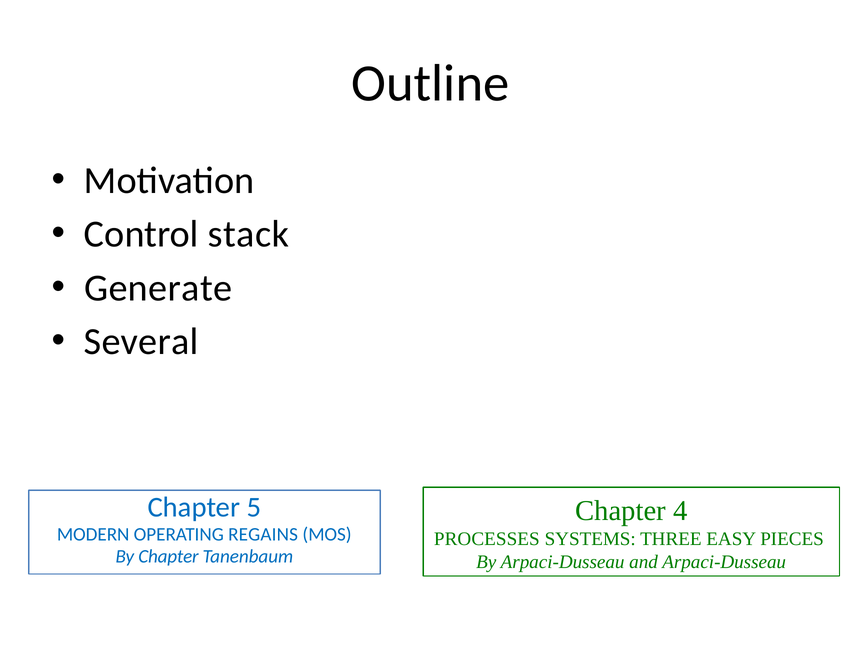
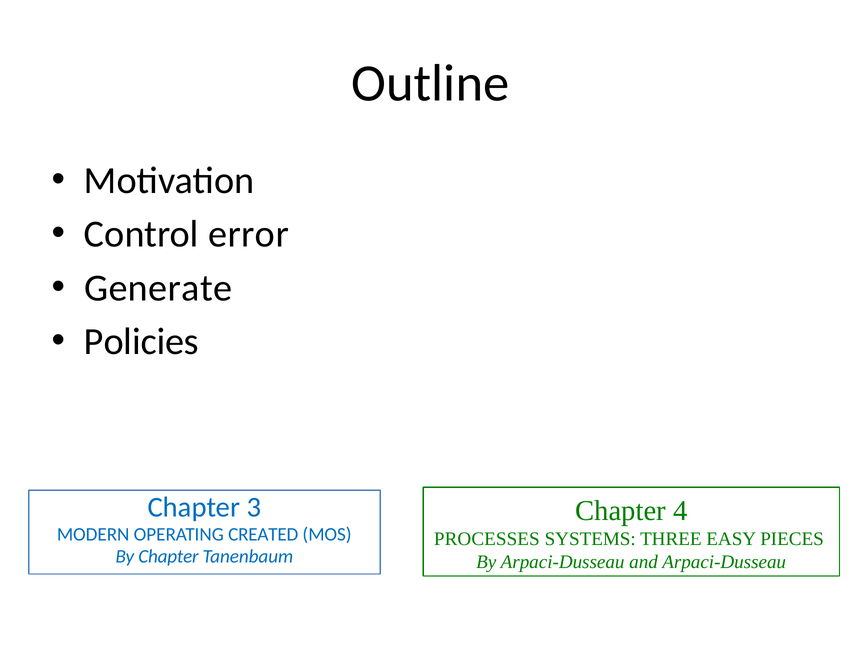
stack: stack -> error
Several: Several -> Policies
5: 5 -> 3
REGAINS: REGAINS -> CREATED
